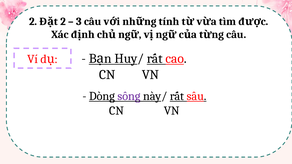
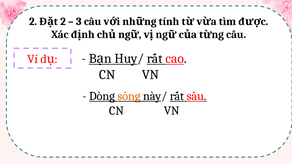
sông colour: purple -> orange
